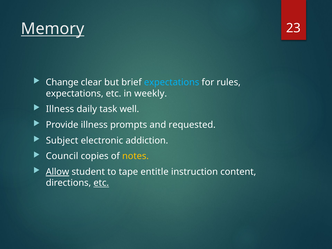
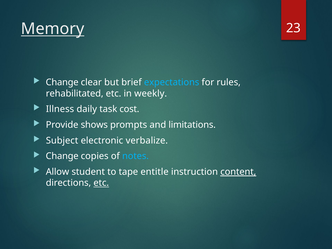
expectations at (75, 93): expectations -> rehabilitated
well: well -> cost
Provide illness: illness -> shows
requested: requested -> limitations
addiction: addiction -> verbalize
Council at (62, 156): Council -> Change
notes colour: yellow -> light blue
Allow underline: present -> none
content underline: none -> present
